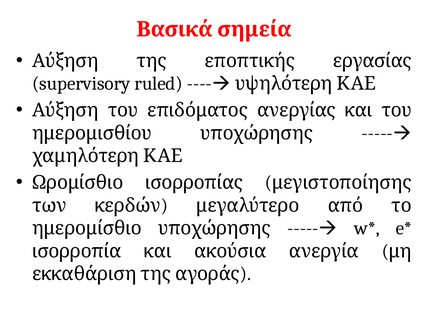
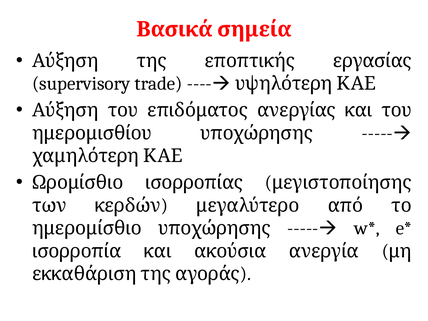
ruled: ruled -> trade
